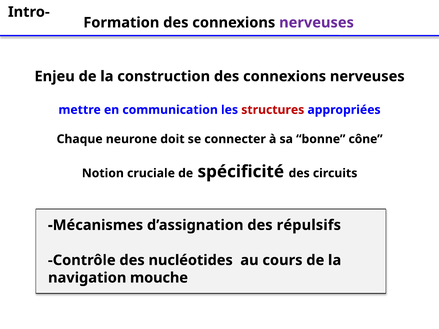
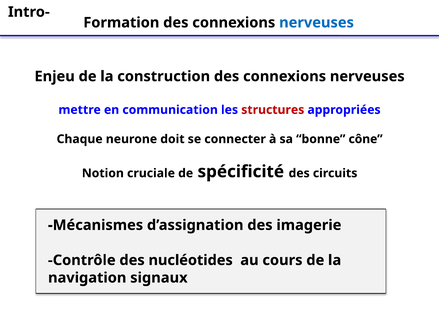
nerveuses at (317, 23) colour: purple -> blue
répulsifs: répulsifs -> imagerie
mouche: mouche -> signaux
